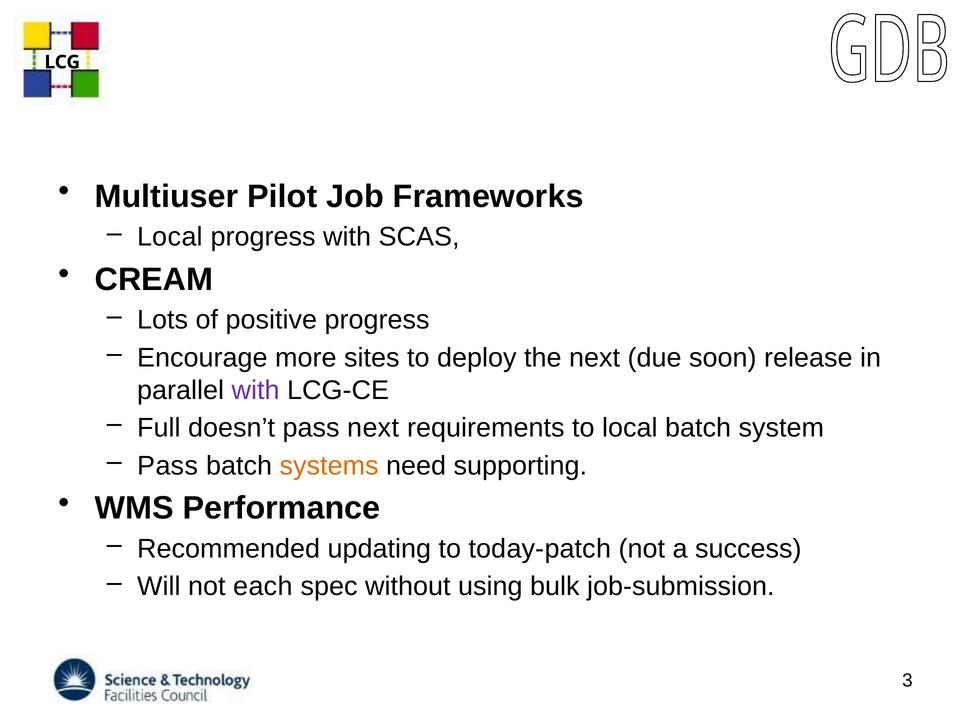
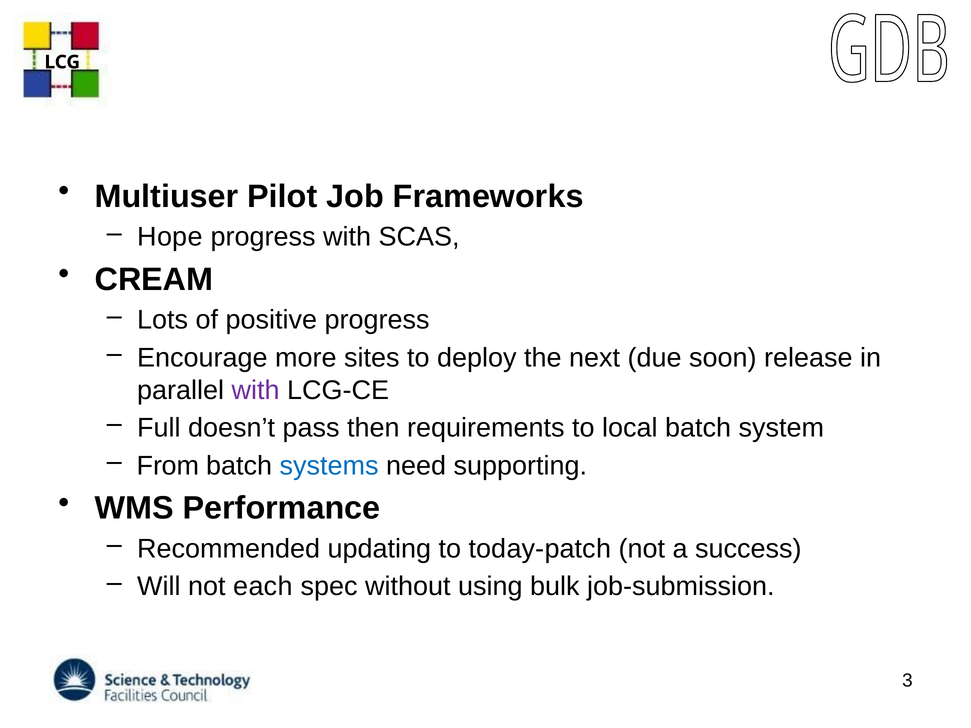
Local at (170, 237): Local -> Hope
pass next: next -> then
Pass at (168, 466): Pass -> From
systems colour: orange -> blue
